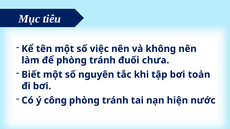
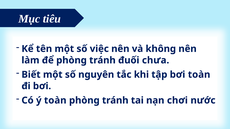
ý công: công -> toàn
hiện: hiện -> chơi
